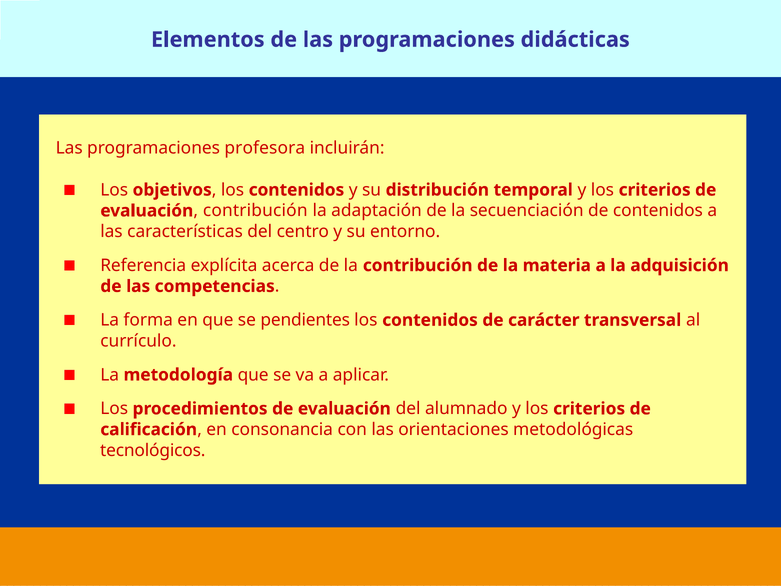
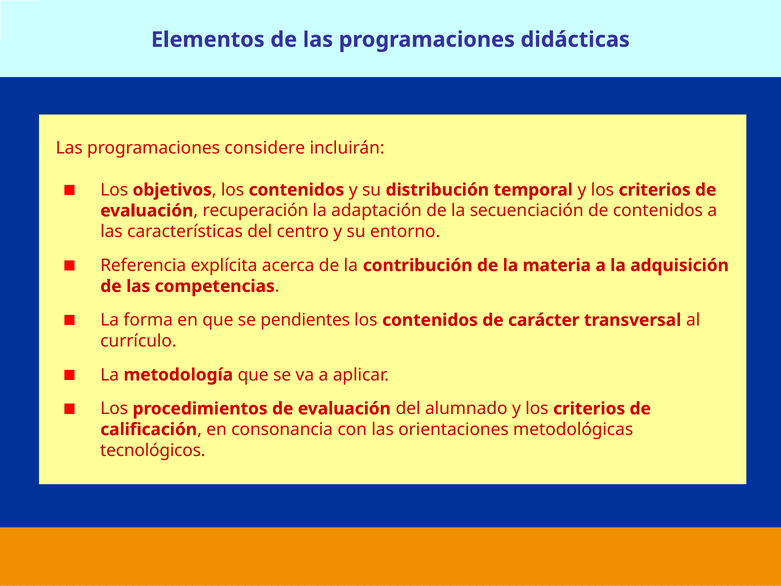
profesora: profesora -> considere
evaluación contribución: contribución -> recuperación
